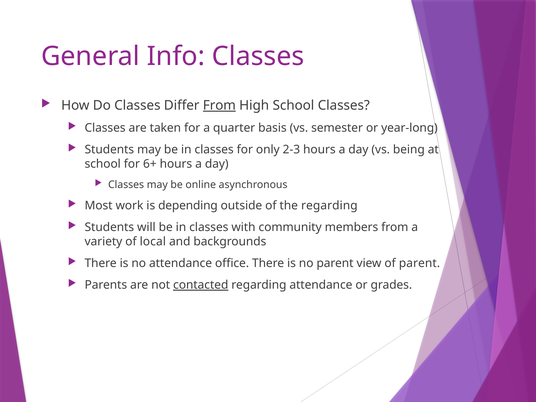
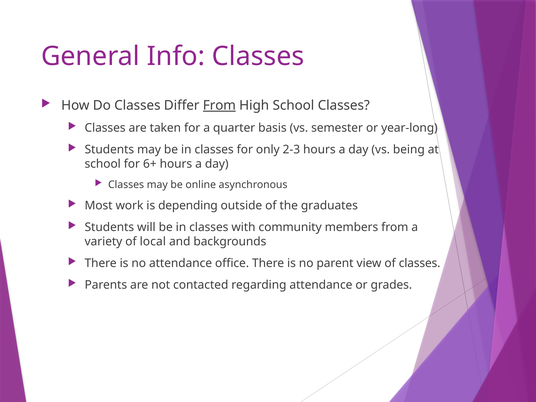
the regarding: regarding -> graduates
of parent: parent -> classes
contacted underline: present -> none
